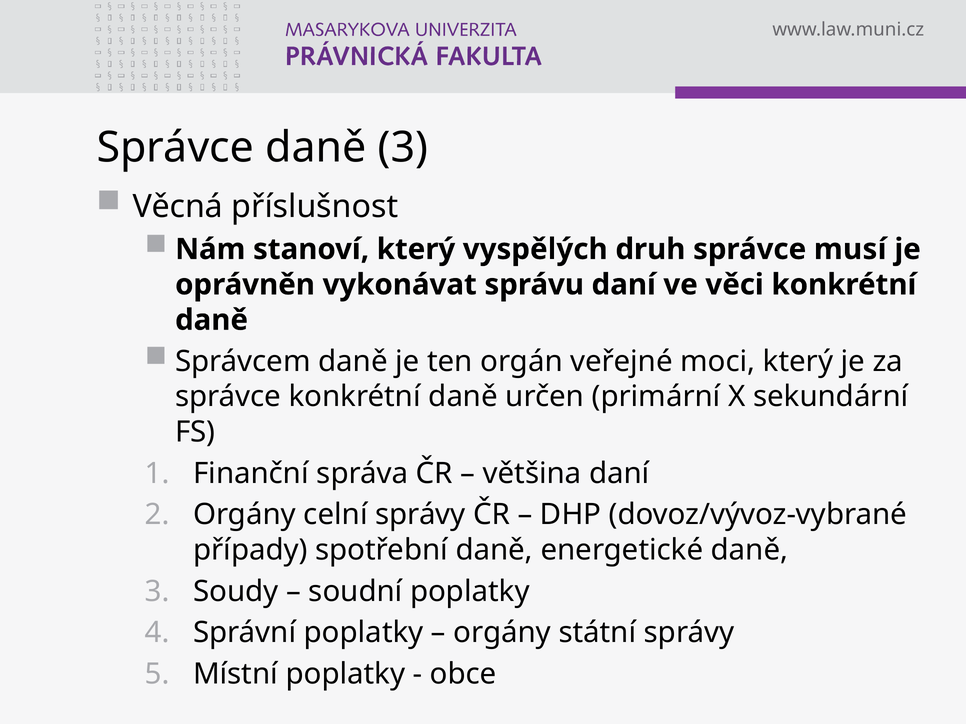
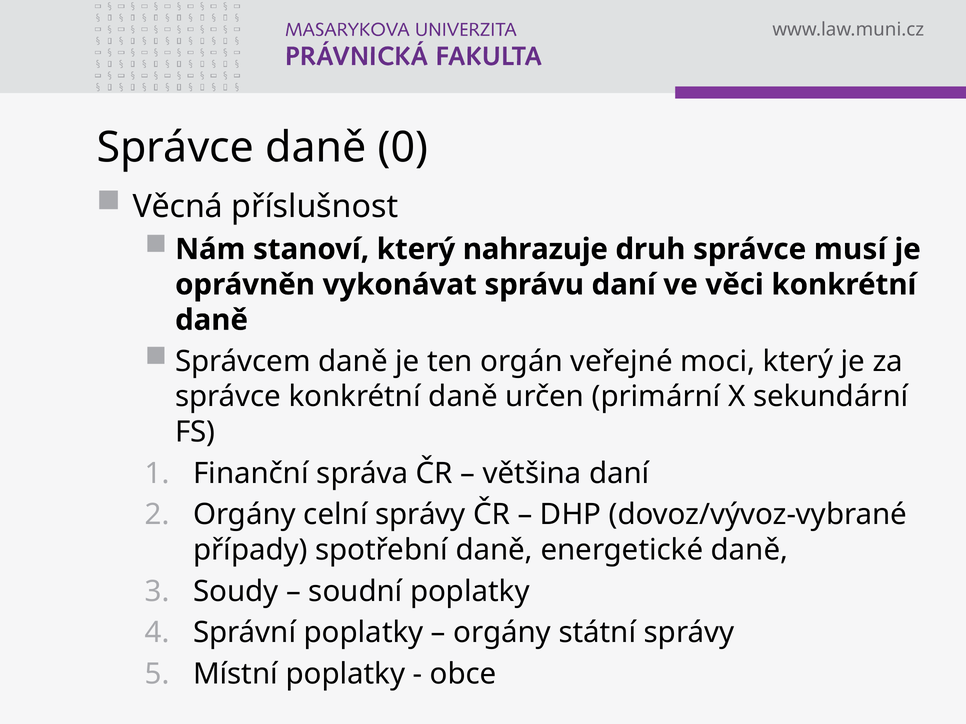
Správce daně 3: 3 -> 0
vyspělých: vyspělých -> nahrazuje
